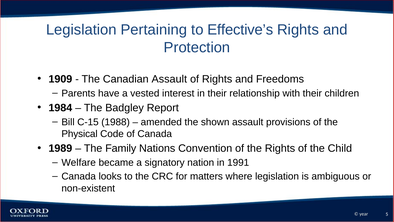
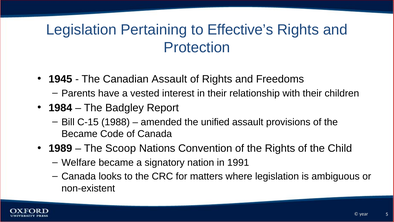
1909: 1909 -> 1945
shown: shown -> unified
Physical at (80, 134): Physical -> Became
Family: Family -> Scoop
